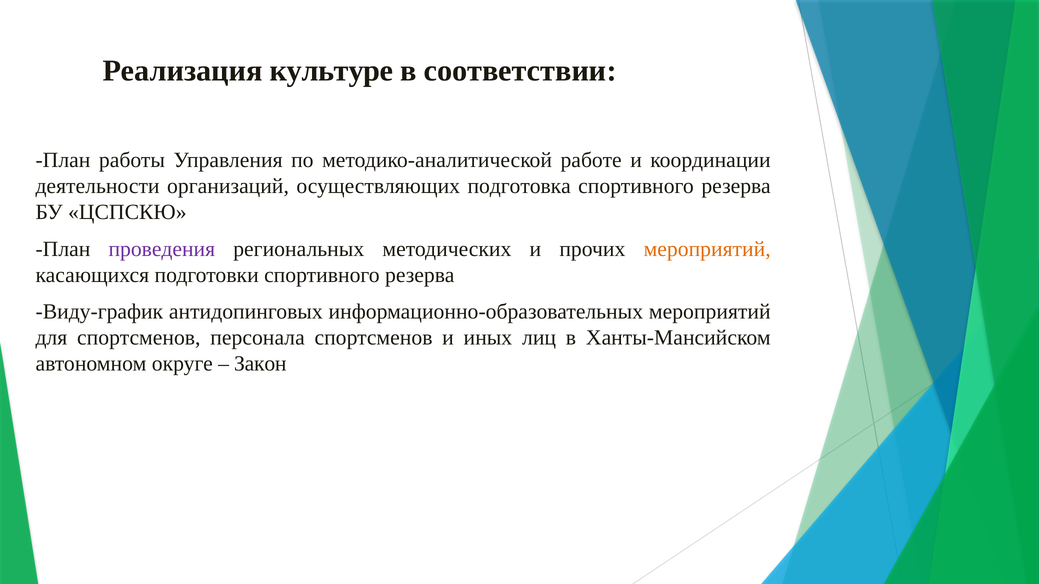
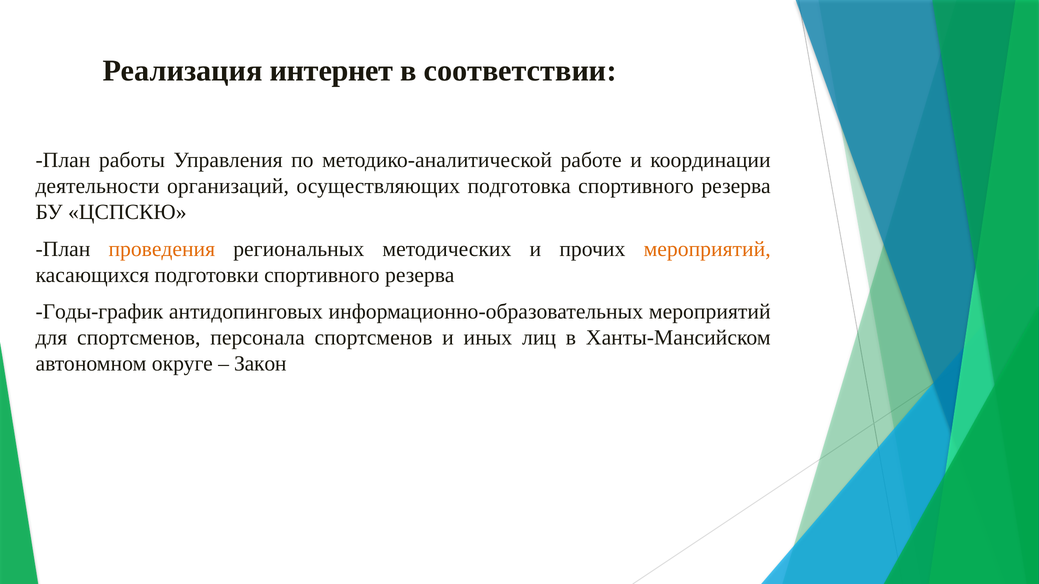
культуре: культуре -> интернет
проведения colour: purple -> orange
Виду-график: Виду-график -> Годы-график
